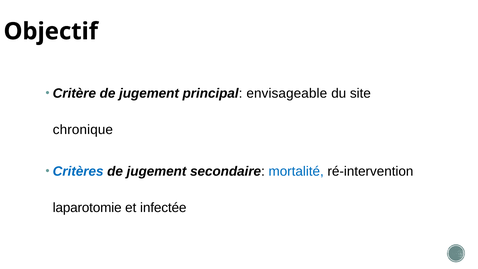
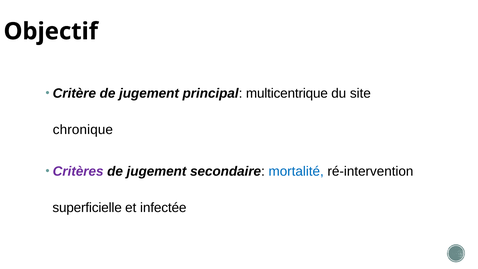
envisageable: envisageable -> multicentrique
Critères colour: blue -> purple
laparotomie: laparotomie -> superficielle
